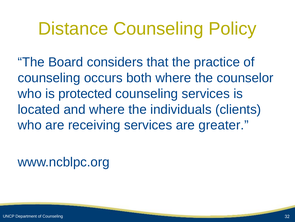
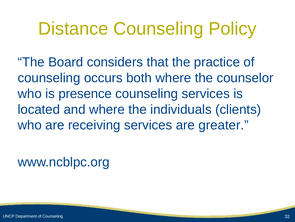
protected: protected -> presence
